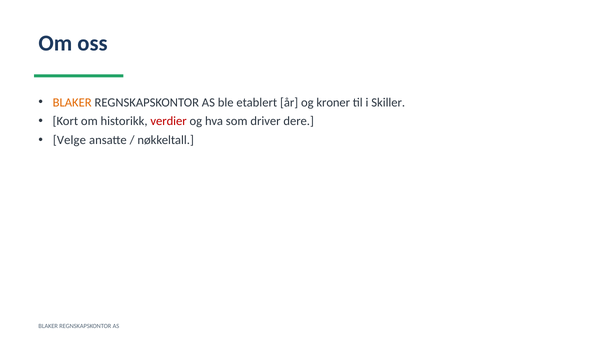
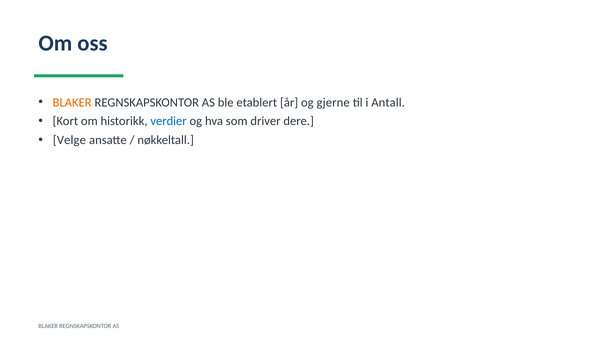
kroner: kroner -> gjerne
Skiller: Skiller -> Antall
verdier colour: red -> blue
